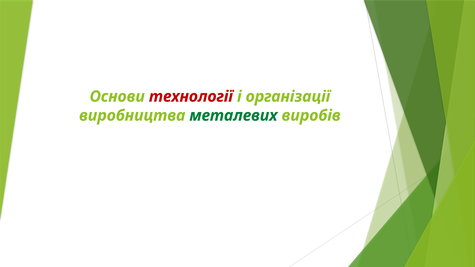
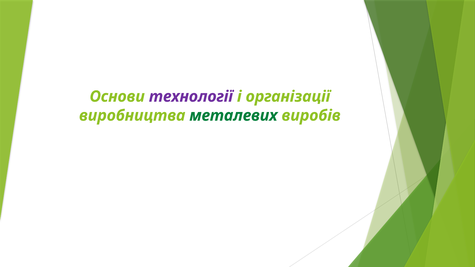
технології colour: red -> purple
